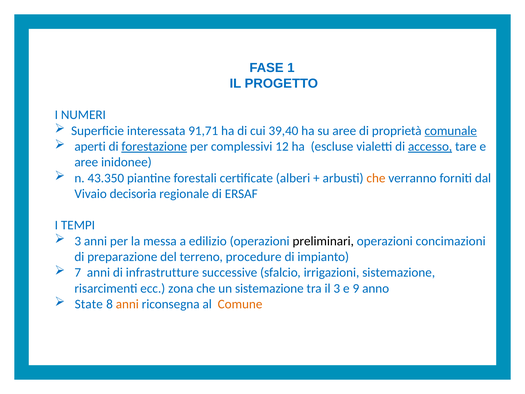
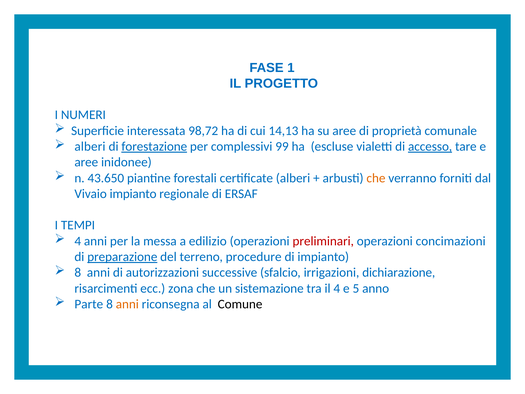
91,71: 91,71 -> 98,72
39,40: 39,40 -> 14,13
comunale underline: present -> none
aperti at (90, 146): aperti -> alberi
12: 12 -> 99
43.350: 43.350 -> 43.650
Vivaio decisoria: decisoria -> impianto
3 at (78, 241): 3 -> 4
preliminari colour: black -> red
preparazione underline: none -> present
7 at (78, 272): 7 -> 8
infrastrutture: infrastrutture -> autorizzazioni
irrigazioni sistemazione: sistemazione -> dichiarazione
il 3: 3 -> 4
9: 9 -> 5
State: State -> Parte
Comune colour: orange -> black
